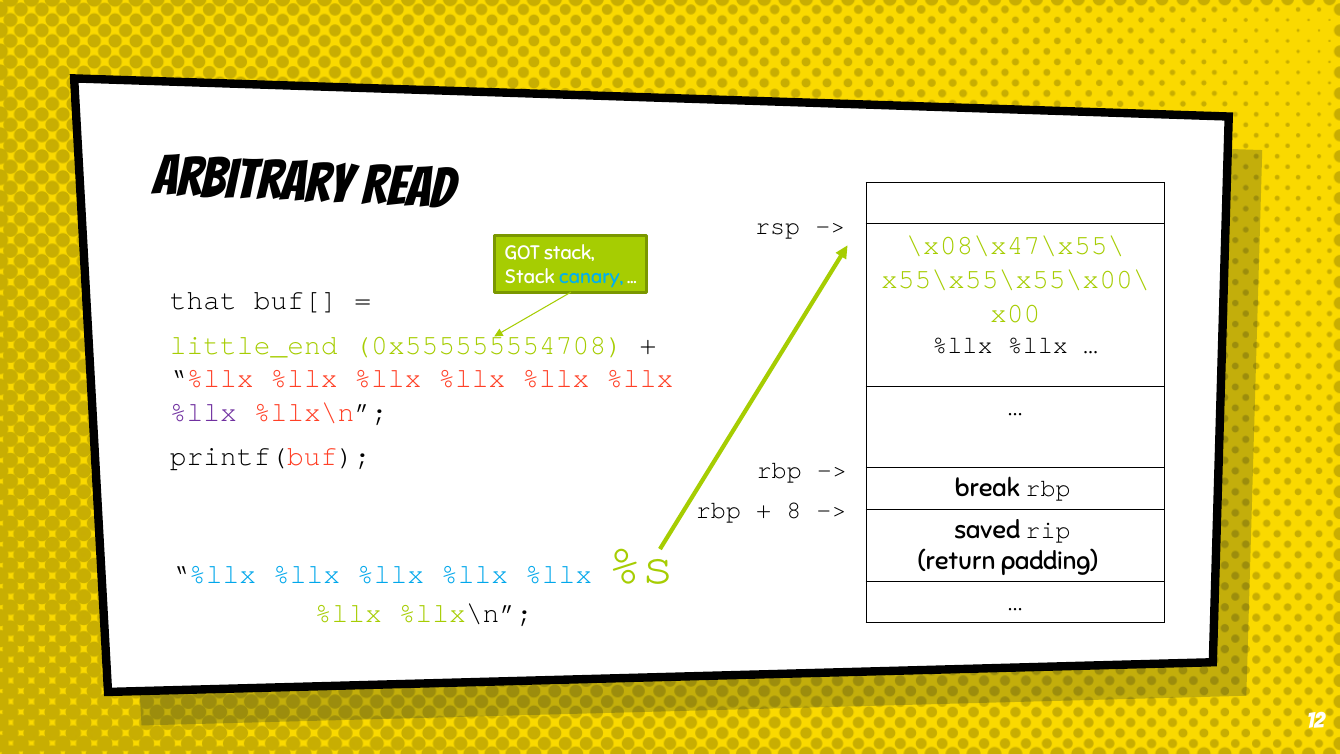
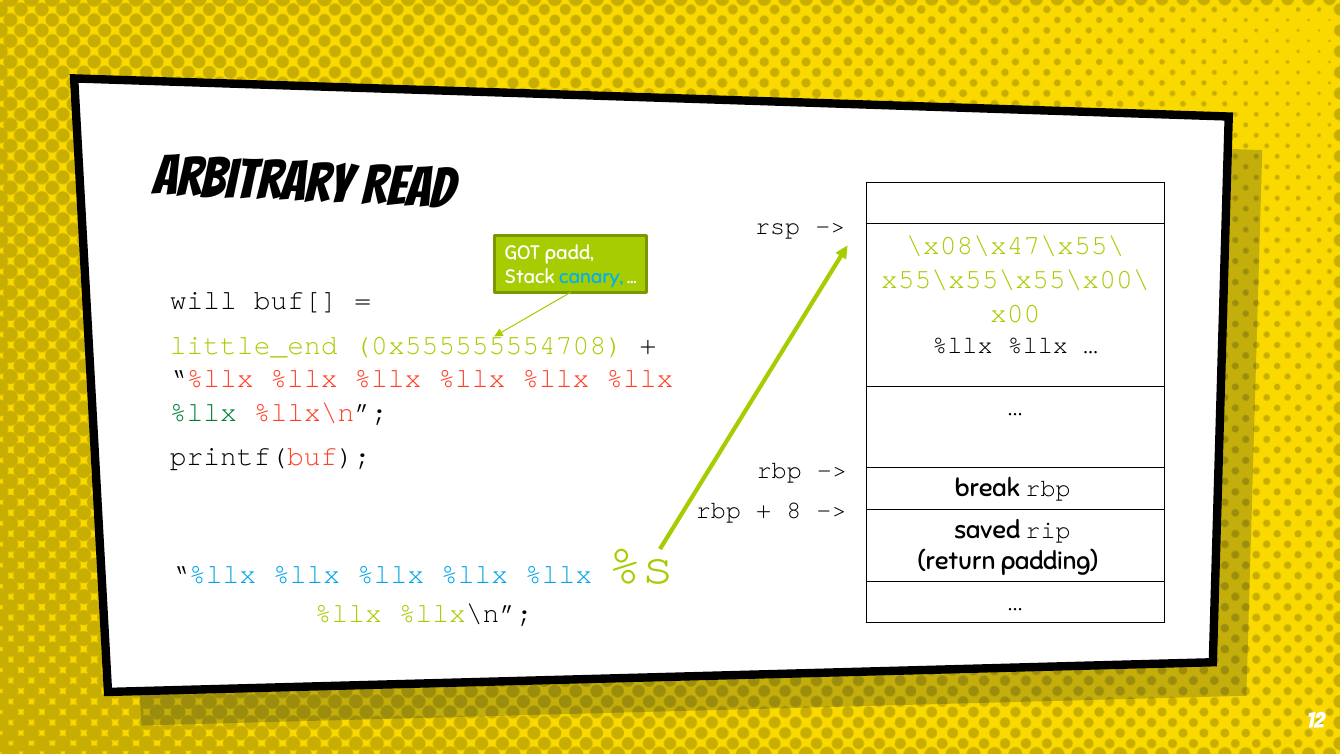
GOT stack: stack -> padd
that: that -> will
%llx at (203, 412) colour: purple -> green
